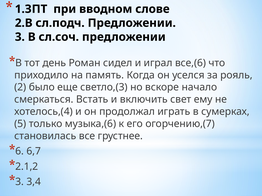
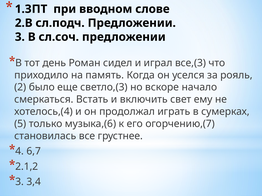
все,(6: все,(6 -> все,(3
6: 6 -> 4
